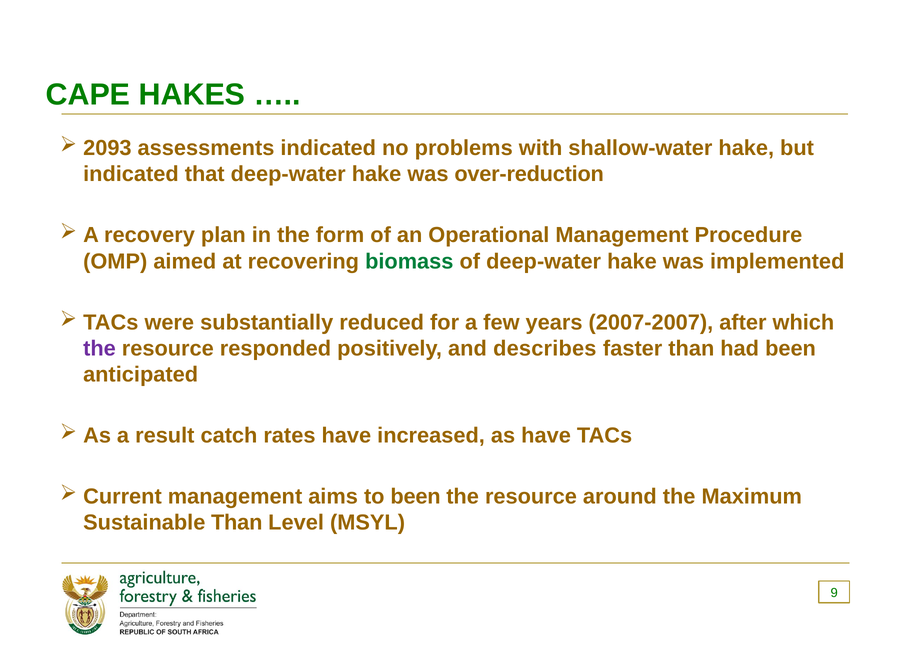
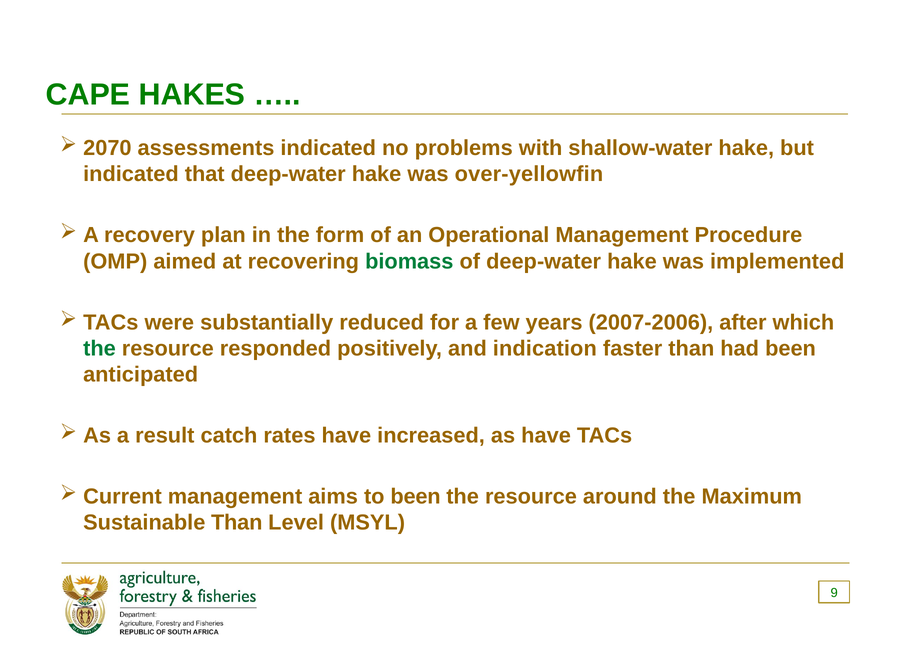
2093: 2093 -> 2070
over-reduction: over-reduction -> over-yellowfin
2007-2007: 2007-2007 -> 2007-2006
the at (100, 348) colour: purple -> green
describes: describes -> indication
